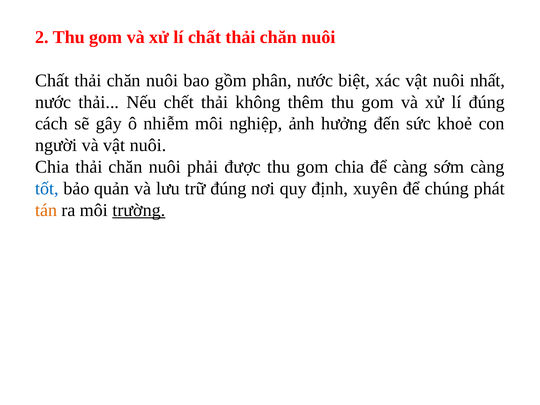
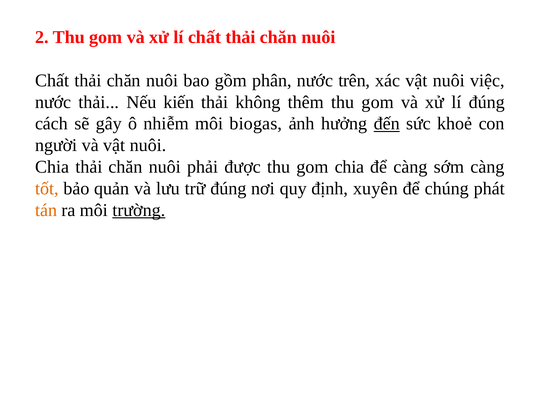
biệt: biệt -> trên
nhất: nhất -> việc
chết: chết -> kiến
nghiệp: nghiệp -> biogas
đến underline: none -> present
tốt colour: blue -> orange
